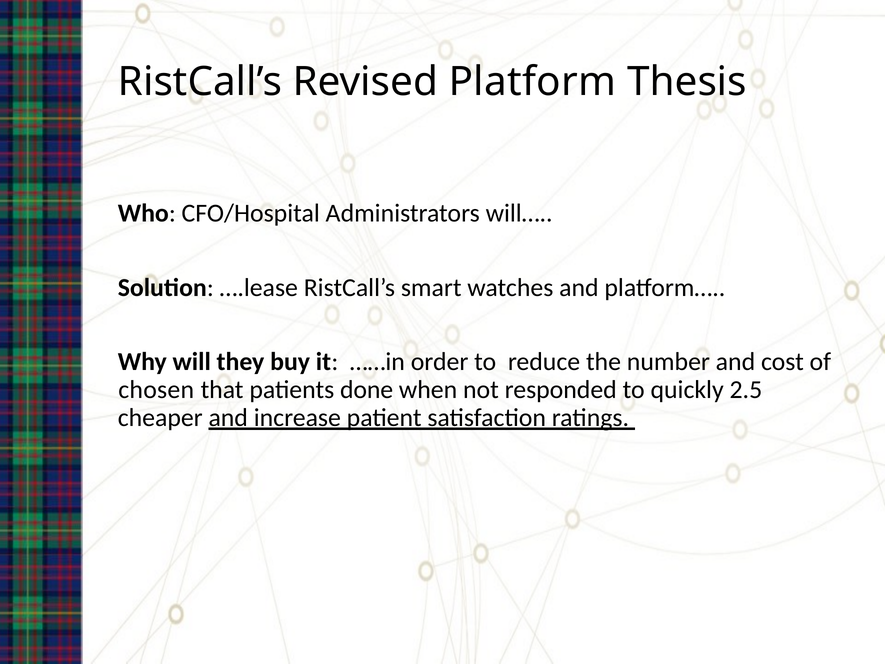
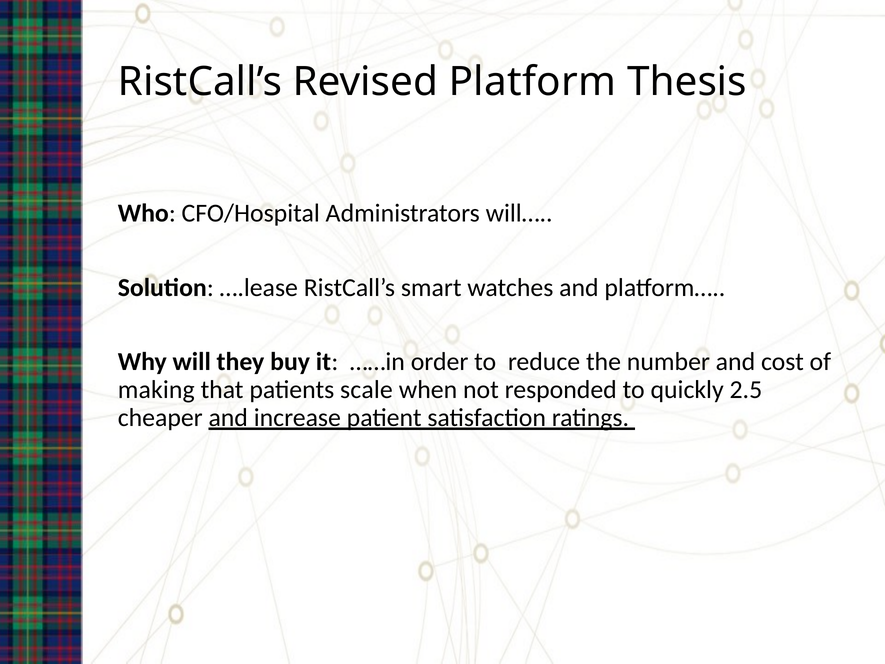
chosen: chosen -> making
done: done -> scale
